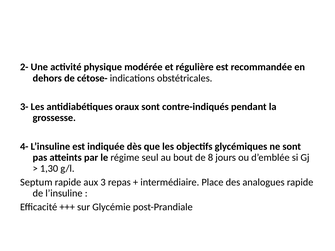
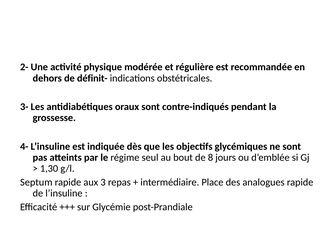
cétose-: cétose- -> définit-
